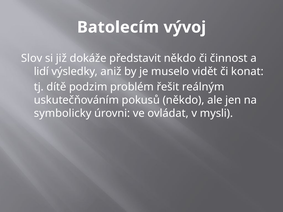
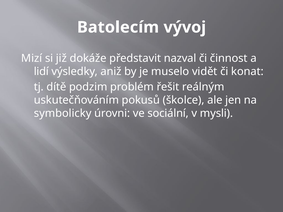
Slov: Slov -> Mizí
představit někdo: někdo -> nazval
pokusů někdo: někdo -> školce
ovládat: ovládat -> sociální
